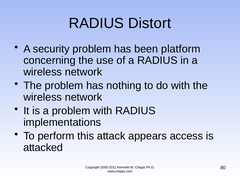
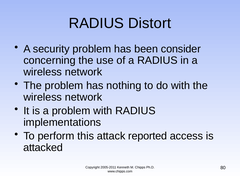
platform: platform -> consider
appears: appears -> reported
